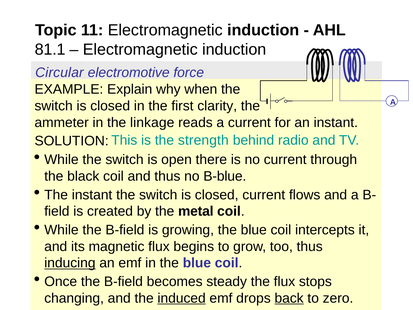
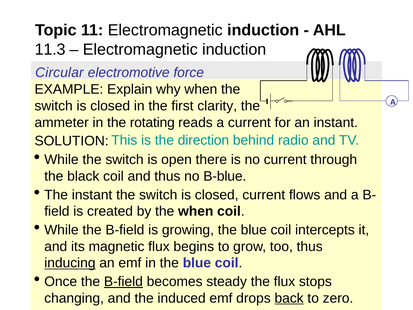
81.1: 81.1 -> 11.3
linkage: linkage -> rotating
strength: strength -> direction
the metal: metal -> when
B-field at (123, 281) underline: none -> present
induced underline: present -> none
